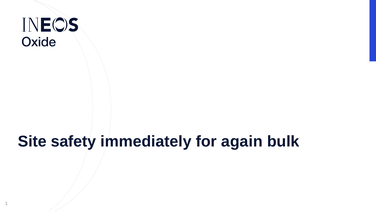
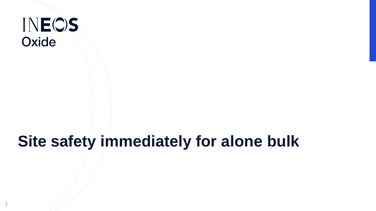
again: again -> alone
